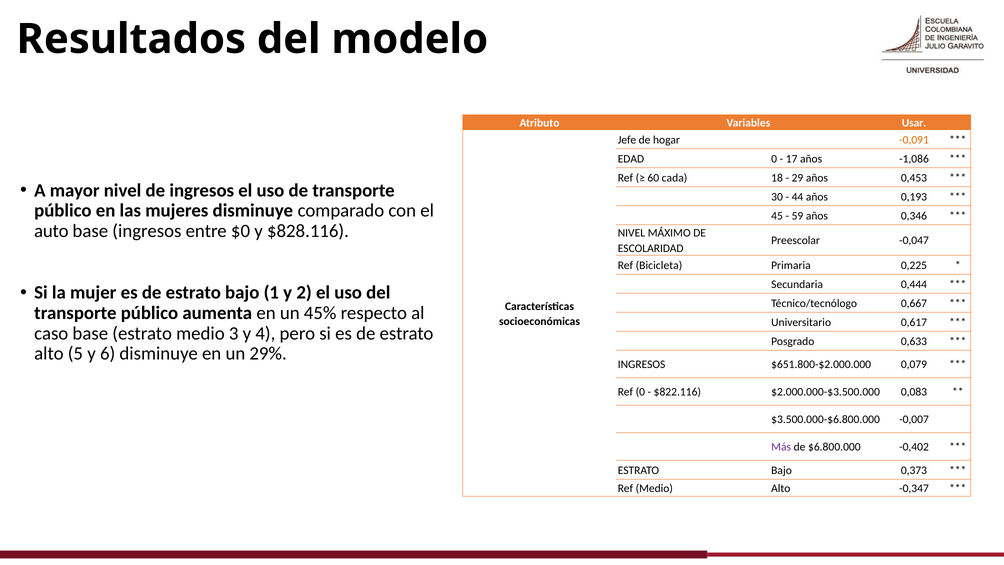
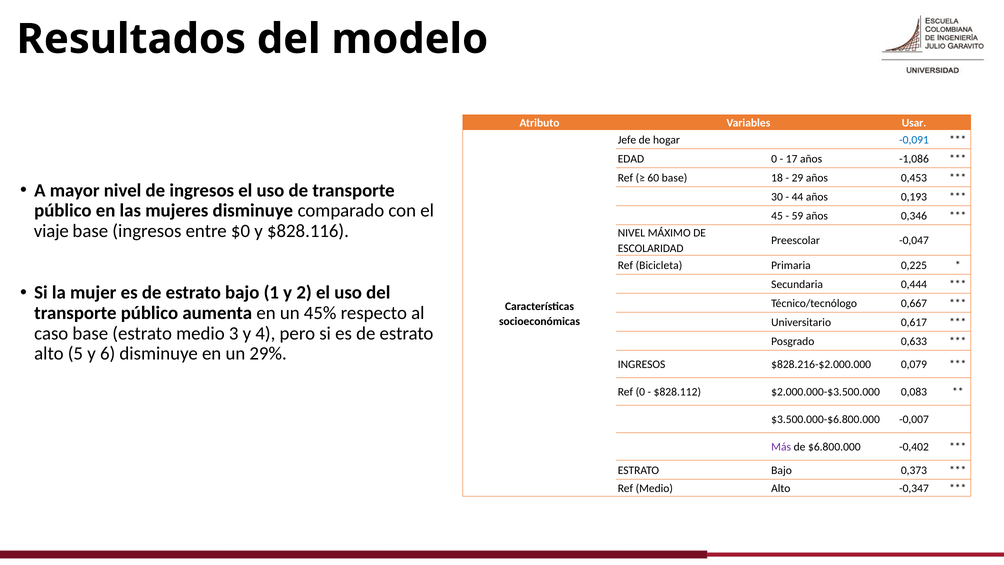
-0,091 colour: orange -> blue
60 cada: cada -> base
auto: auto -> viaje
$651.800-$2.000.000: $651.800-$2.000.000 -> $828.216-$2.000.000
$822.116: $822.116 -> $828.112
